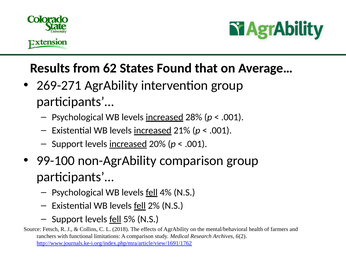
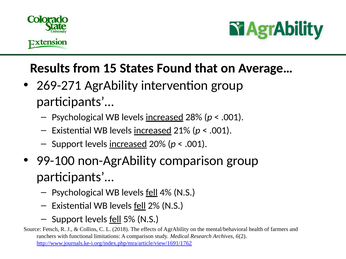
62: 62 -> 15
